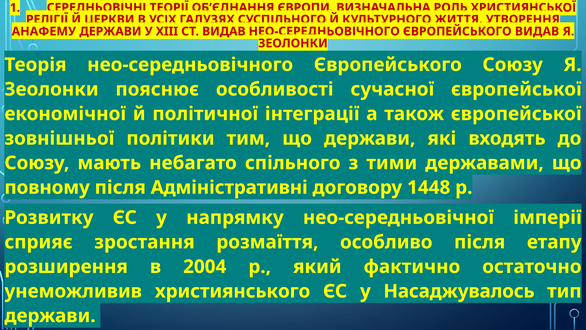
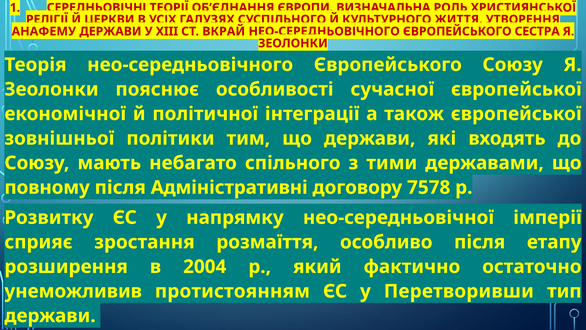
СТ ВИДАВ: ВИДАВ -> ВКРАЙ
ЄВРОПЕЙСЬКОГО ВИДАВ: ВИДАВ -> СЕСТРА
1448: 1448 -> 7578
християнського: християнського -> протистоянням
Насаджувалось: Насаджувалось -> Перетворивши
